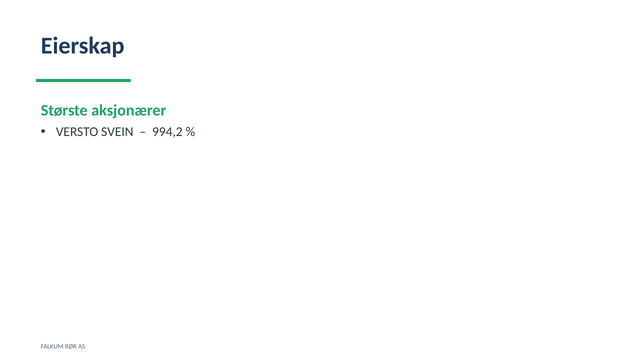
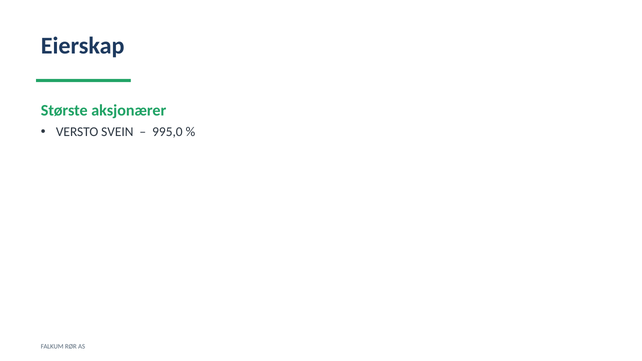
994,2: 994,2 -> 995,0
